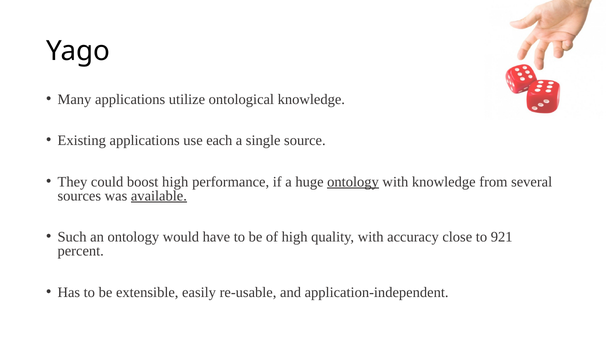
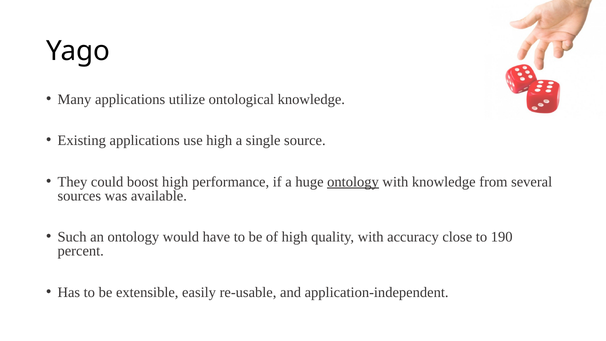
use each: each -> high
available underline: present -> none
921: 921 -> 190
